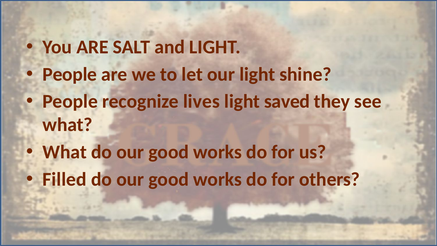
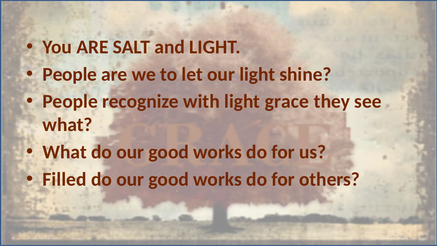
lives: lives -> with
saved: saved -> grace
